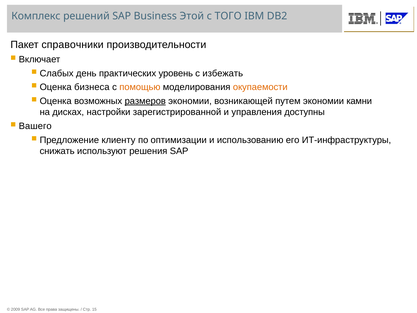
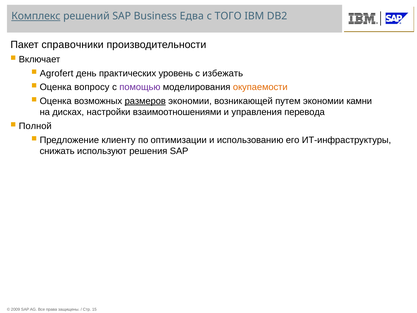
Комплекс underline: none -> present
Этой: Этой -> Едва
Слабых: Слабых -> Agrofert
бизнеса: бизнеса -> вопросу
помощью colour: orange -> purple
зарегистрированной: зарегистрированной -> взаимоотношениями
доступны: доступны -> перевода
Вашего: Вашего -> Полной
